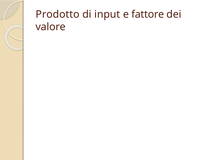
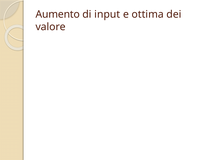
Prodotto: Prodotto -> Aumento
fattore: fattore -> ottima
